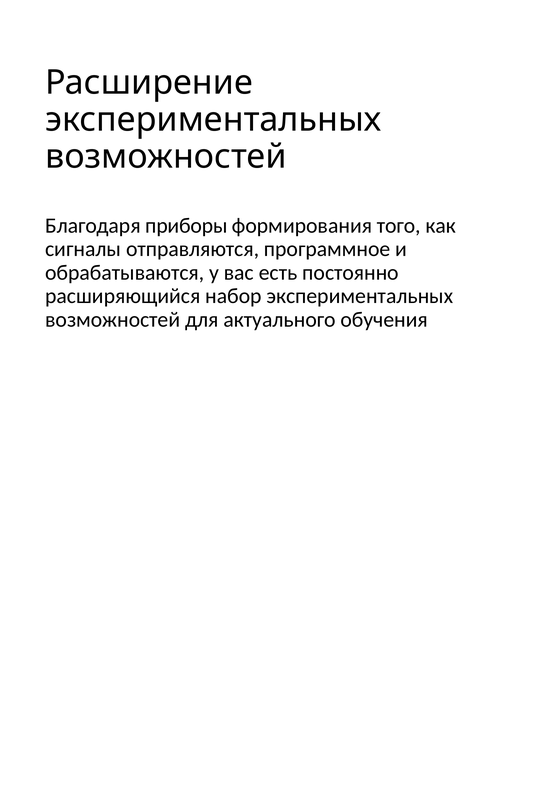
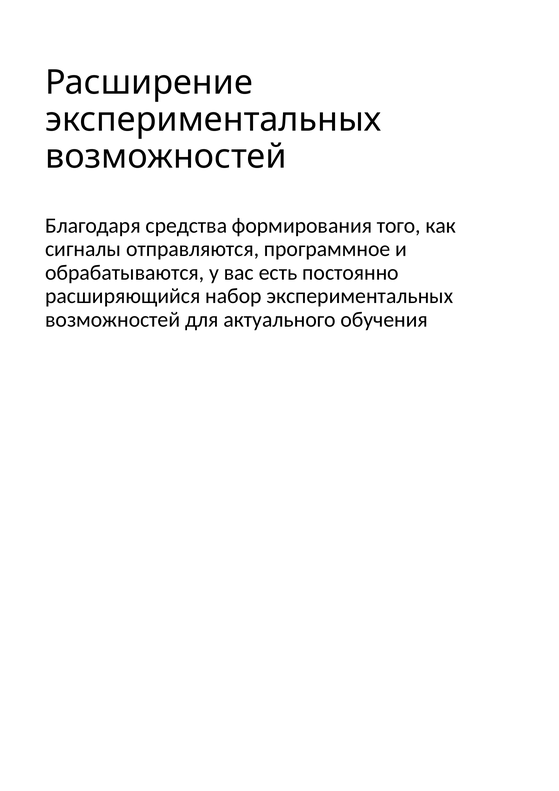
приборы: приборы -> средства
